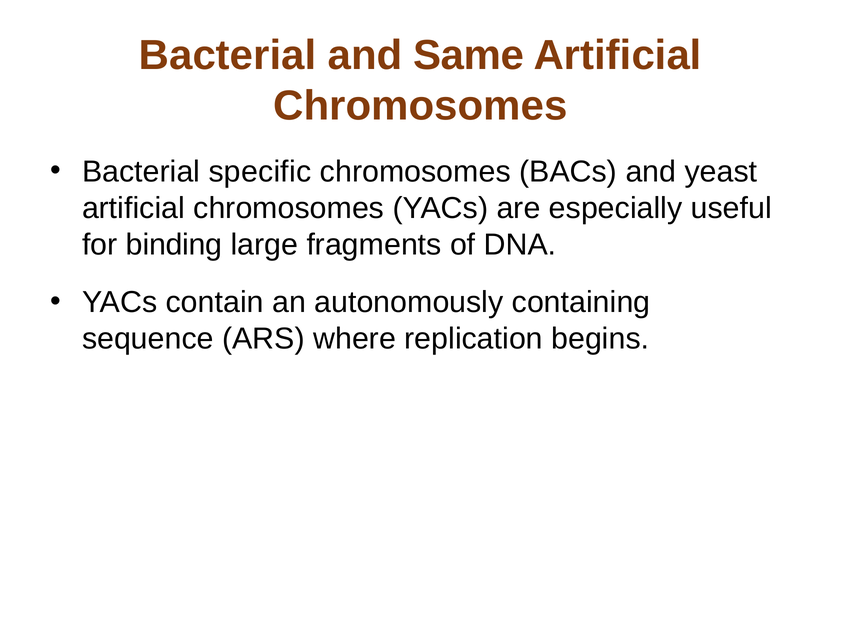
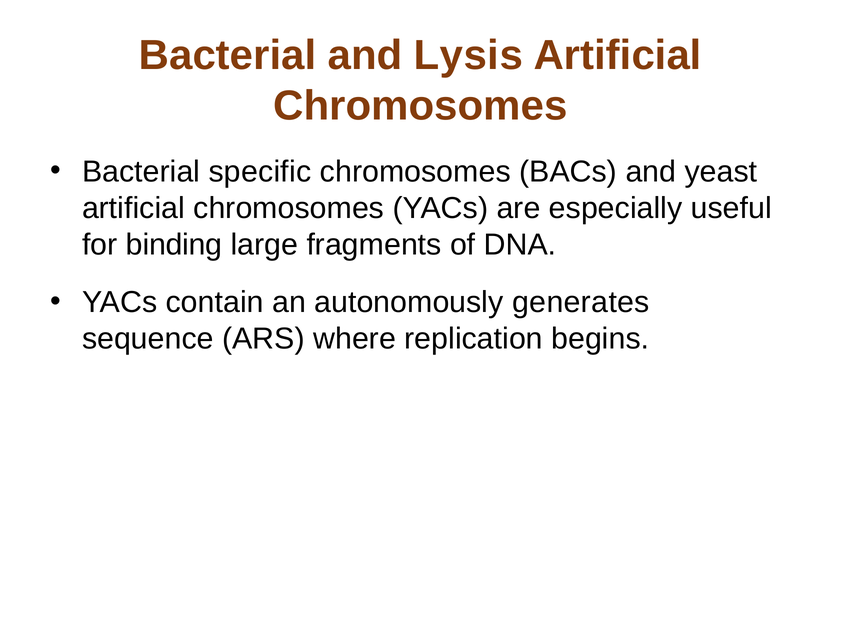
Same: Same -> Lysis
containing: containing -> generates
